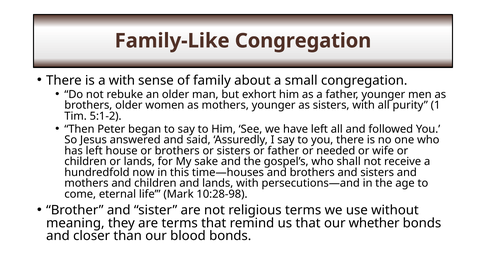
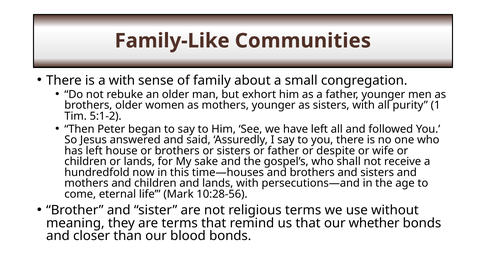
Family-Like Congregation: Congregation -> Communities
needed: needed -> despite
10:28-98: 10:28-98 -> 10:28-56
